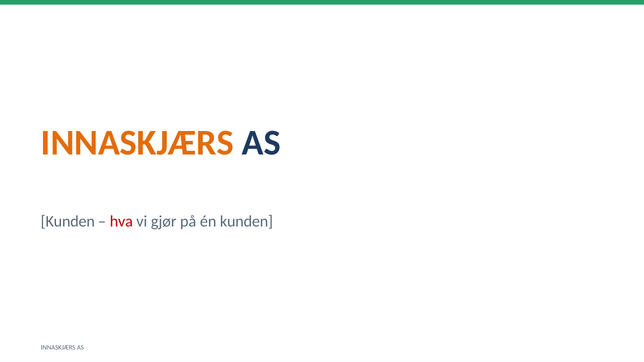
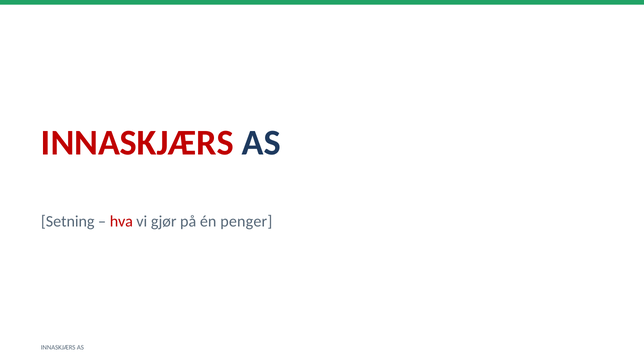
INNASKJÆRS at (137, 143) colour: orange -> red
Kunden at (68, 222): Kunden -> Setning
én kunden: kunden -> penger
